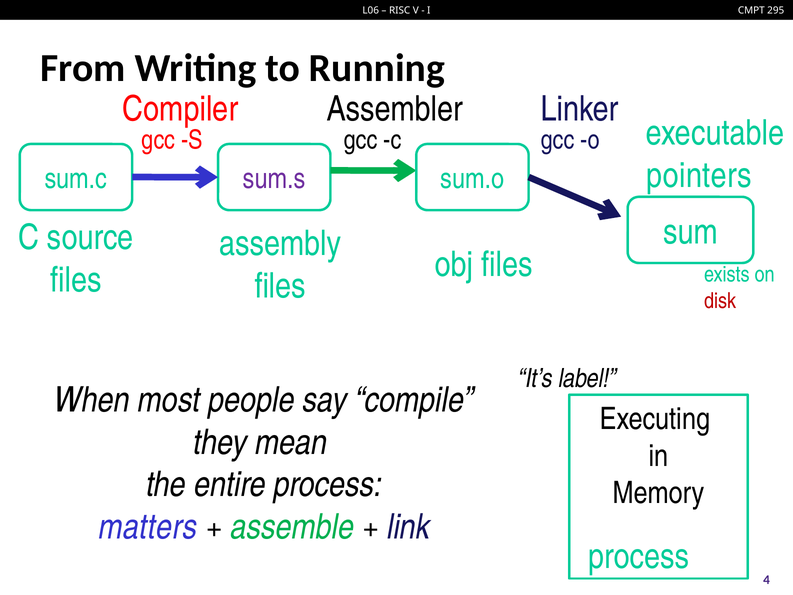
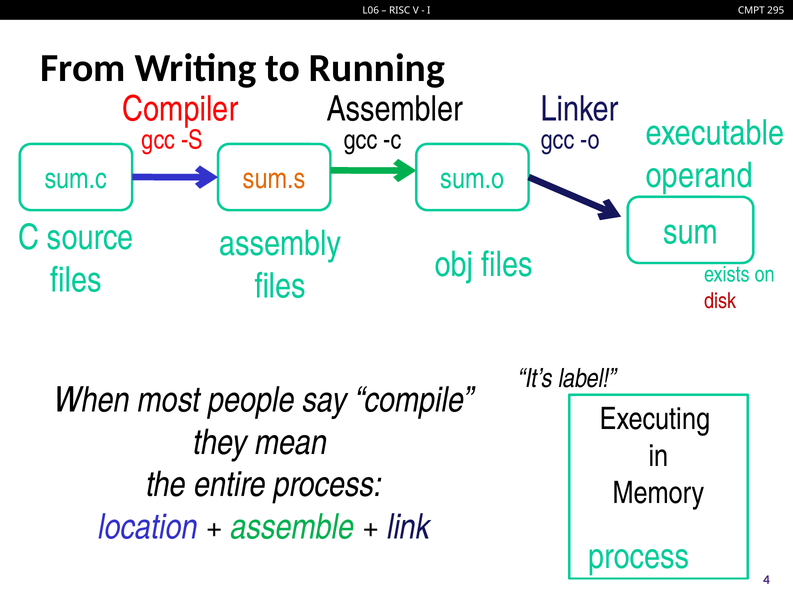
pointers: pointers -> operand
sum.s colour: purple -> orange
matters: matters -> location
